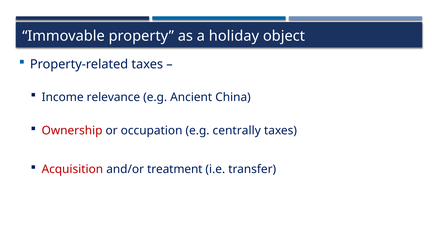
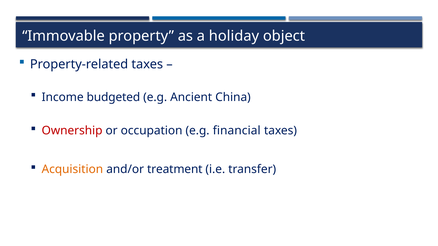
relevance: relevance -> budgeted
centrally: centrally -> financial
Acquisition colour: red -> orange
